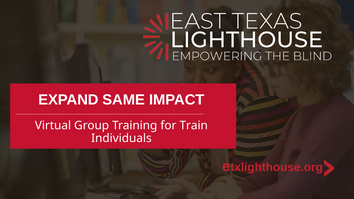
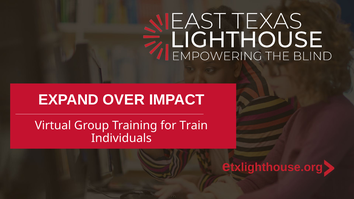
SAME: SAME -> OVER
